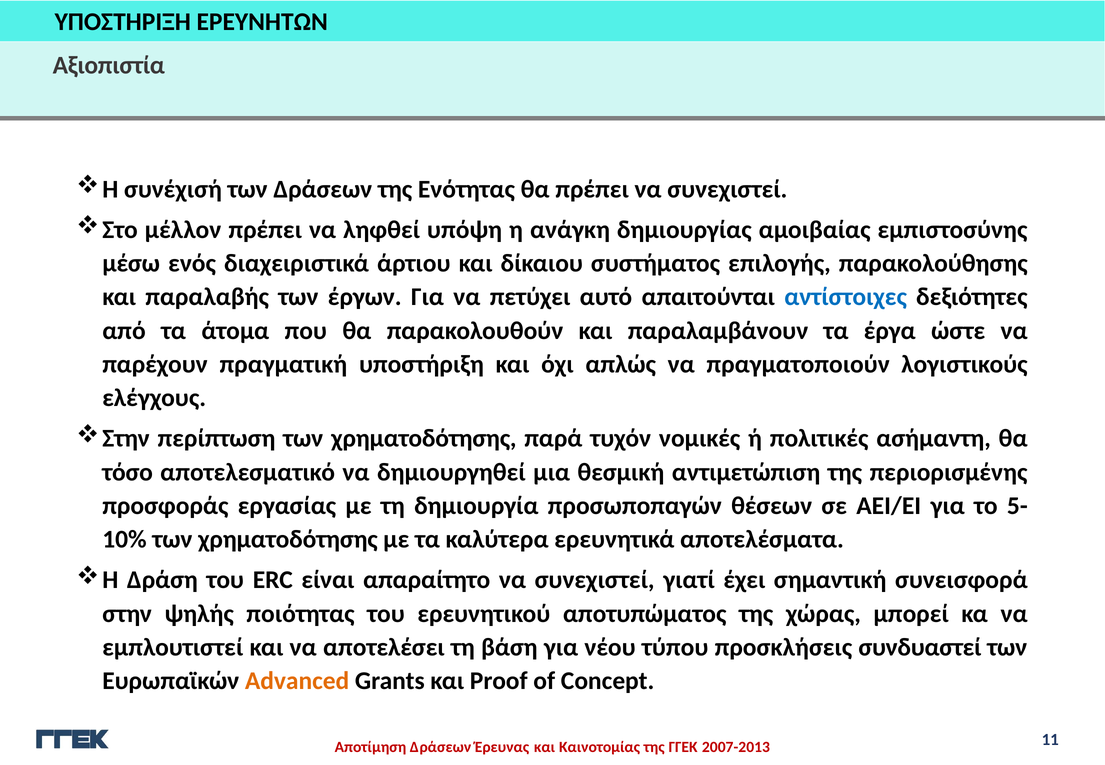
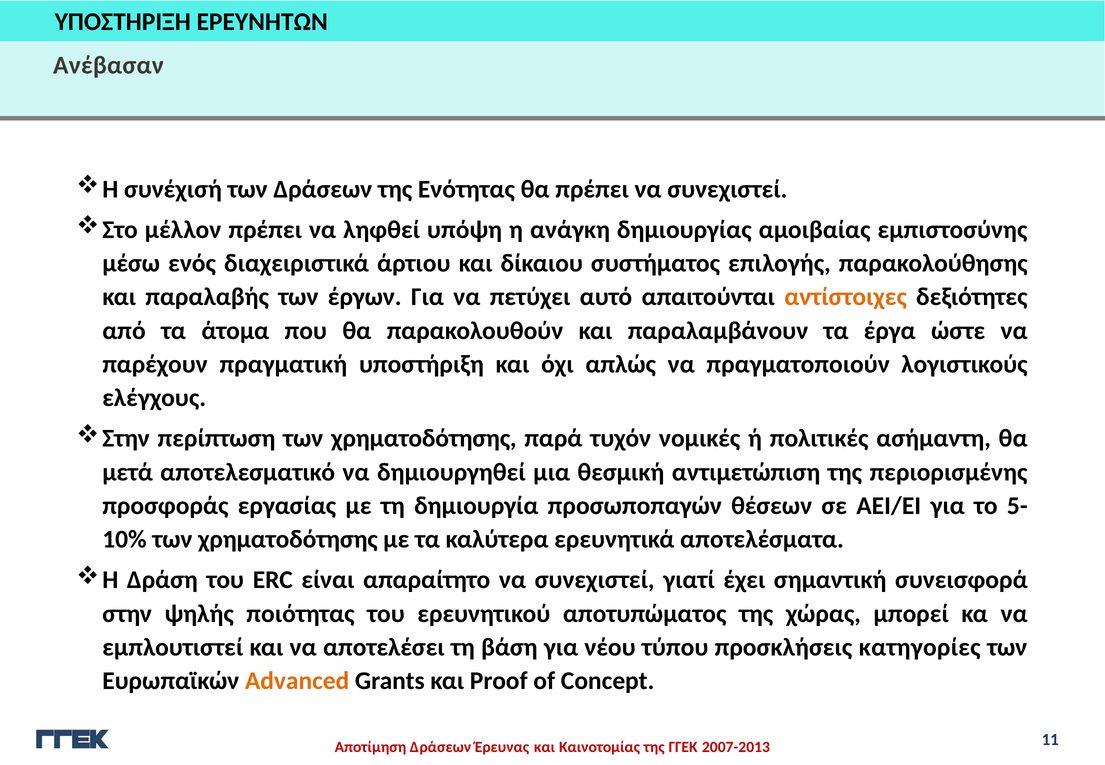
Αξιοπιστία: Αξιοπιστία -> Ανέβασαν
αντίστοιχες colour: blue -> orange
τόσο: τόσο -> μετά
συνδυαστεί: συνδυαστεί -> κατηγορίες
